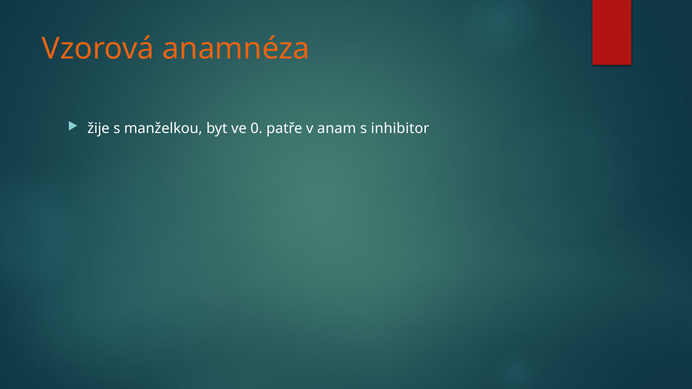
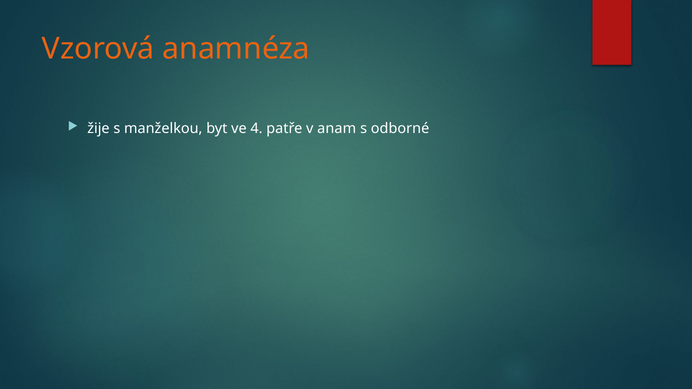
0: 0 -> 4
inhibitor: inhibitor -> odborné
